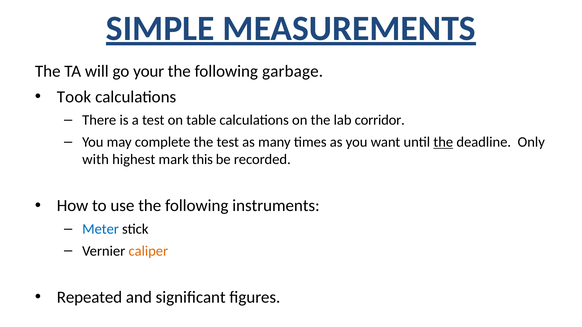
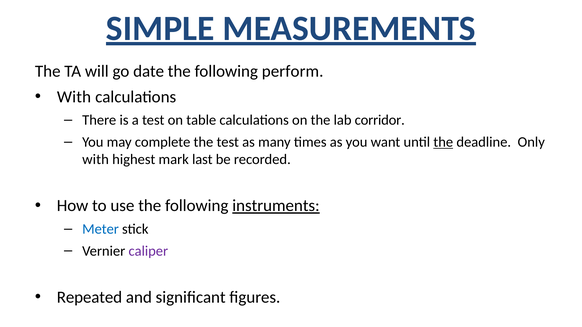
your: your -> date
garbage: garbage -> perform
Took at (74, 97): Took -> With
this: this -> last
instruments underline: none -> present
caliper colour: orange -> purple
